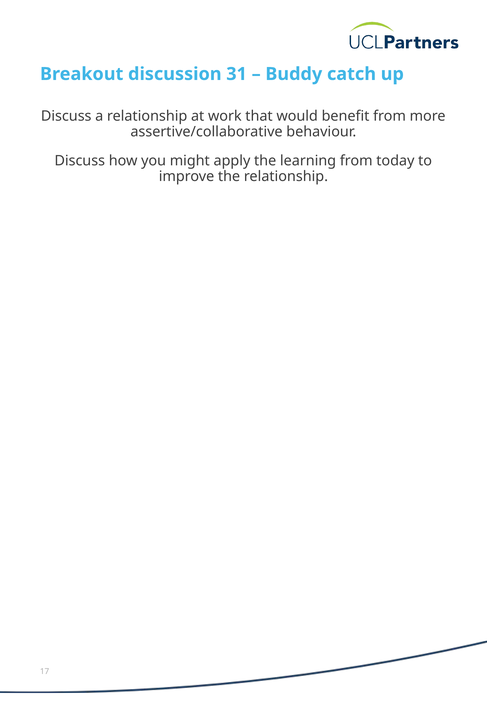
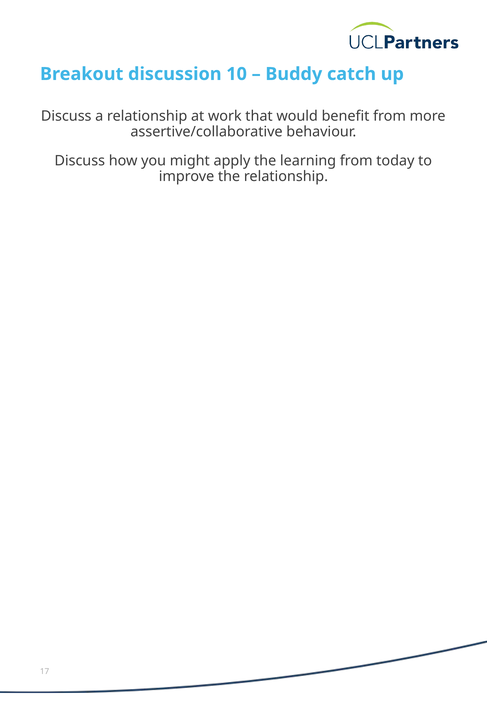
31: 31 -> 10
